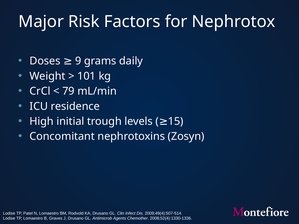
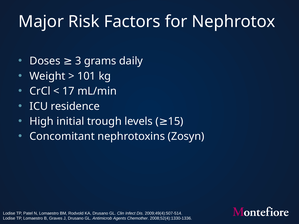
9: 9 -> 3
79: 79 -> 17
